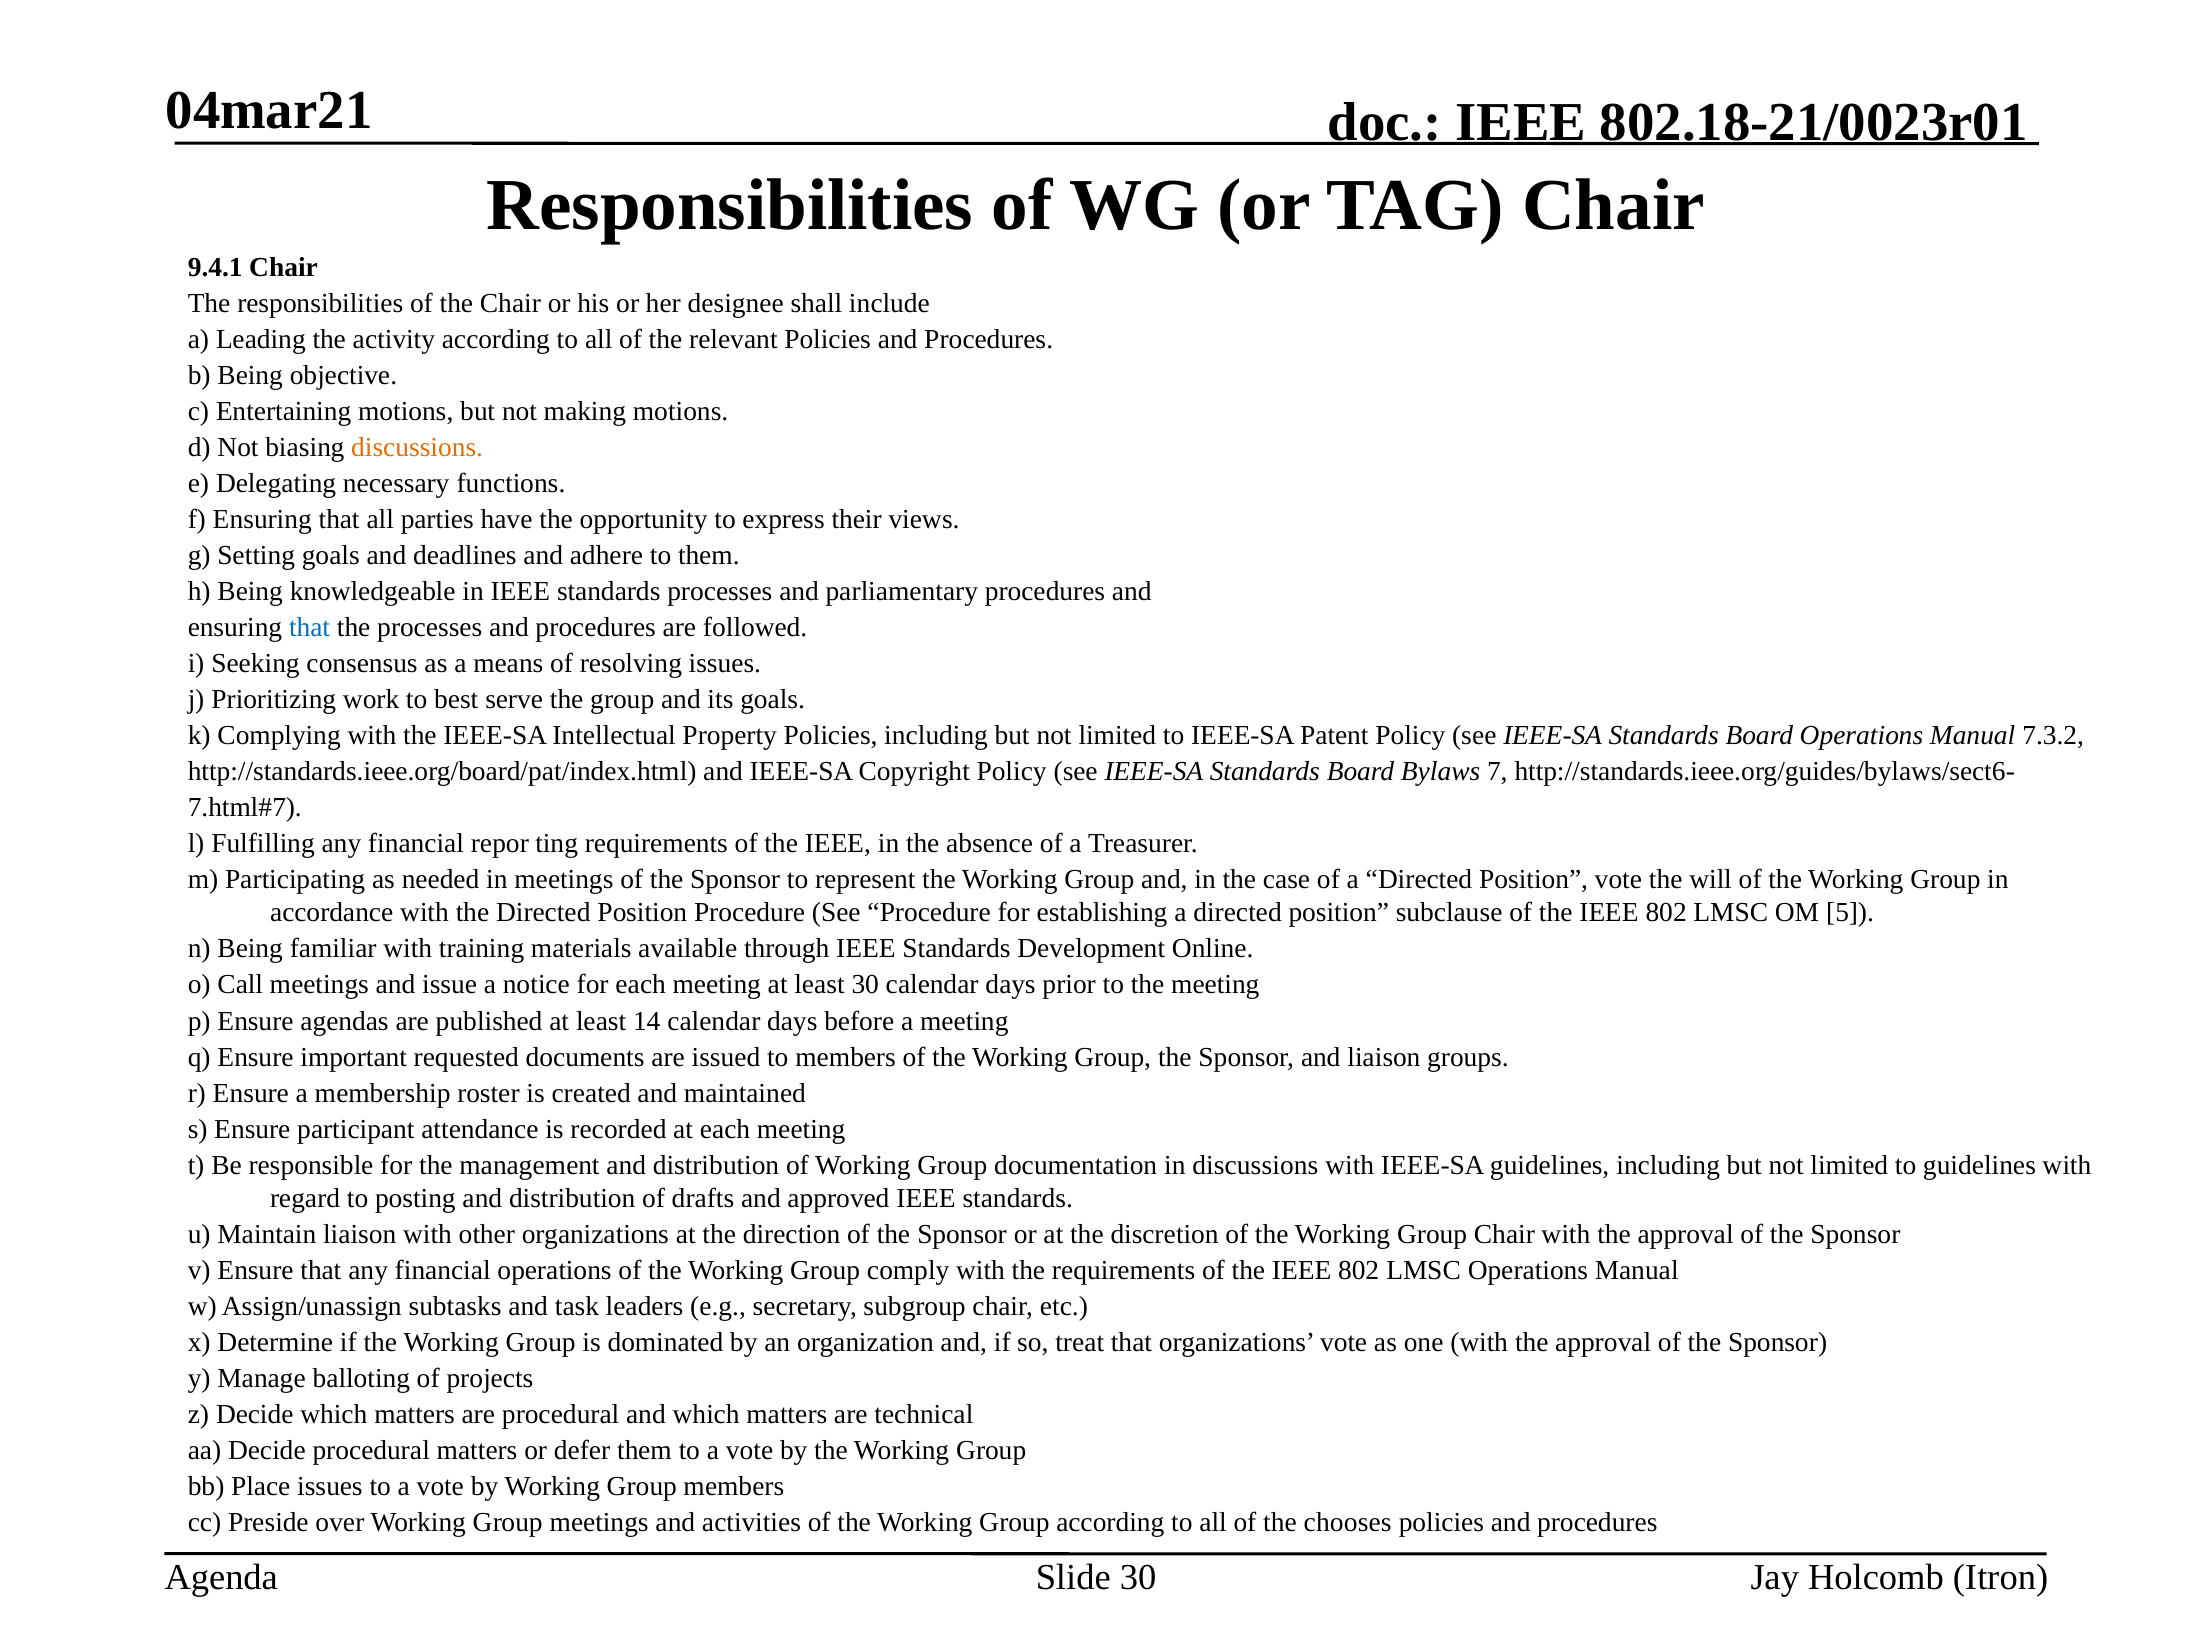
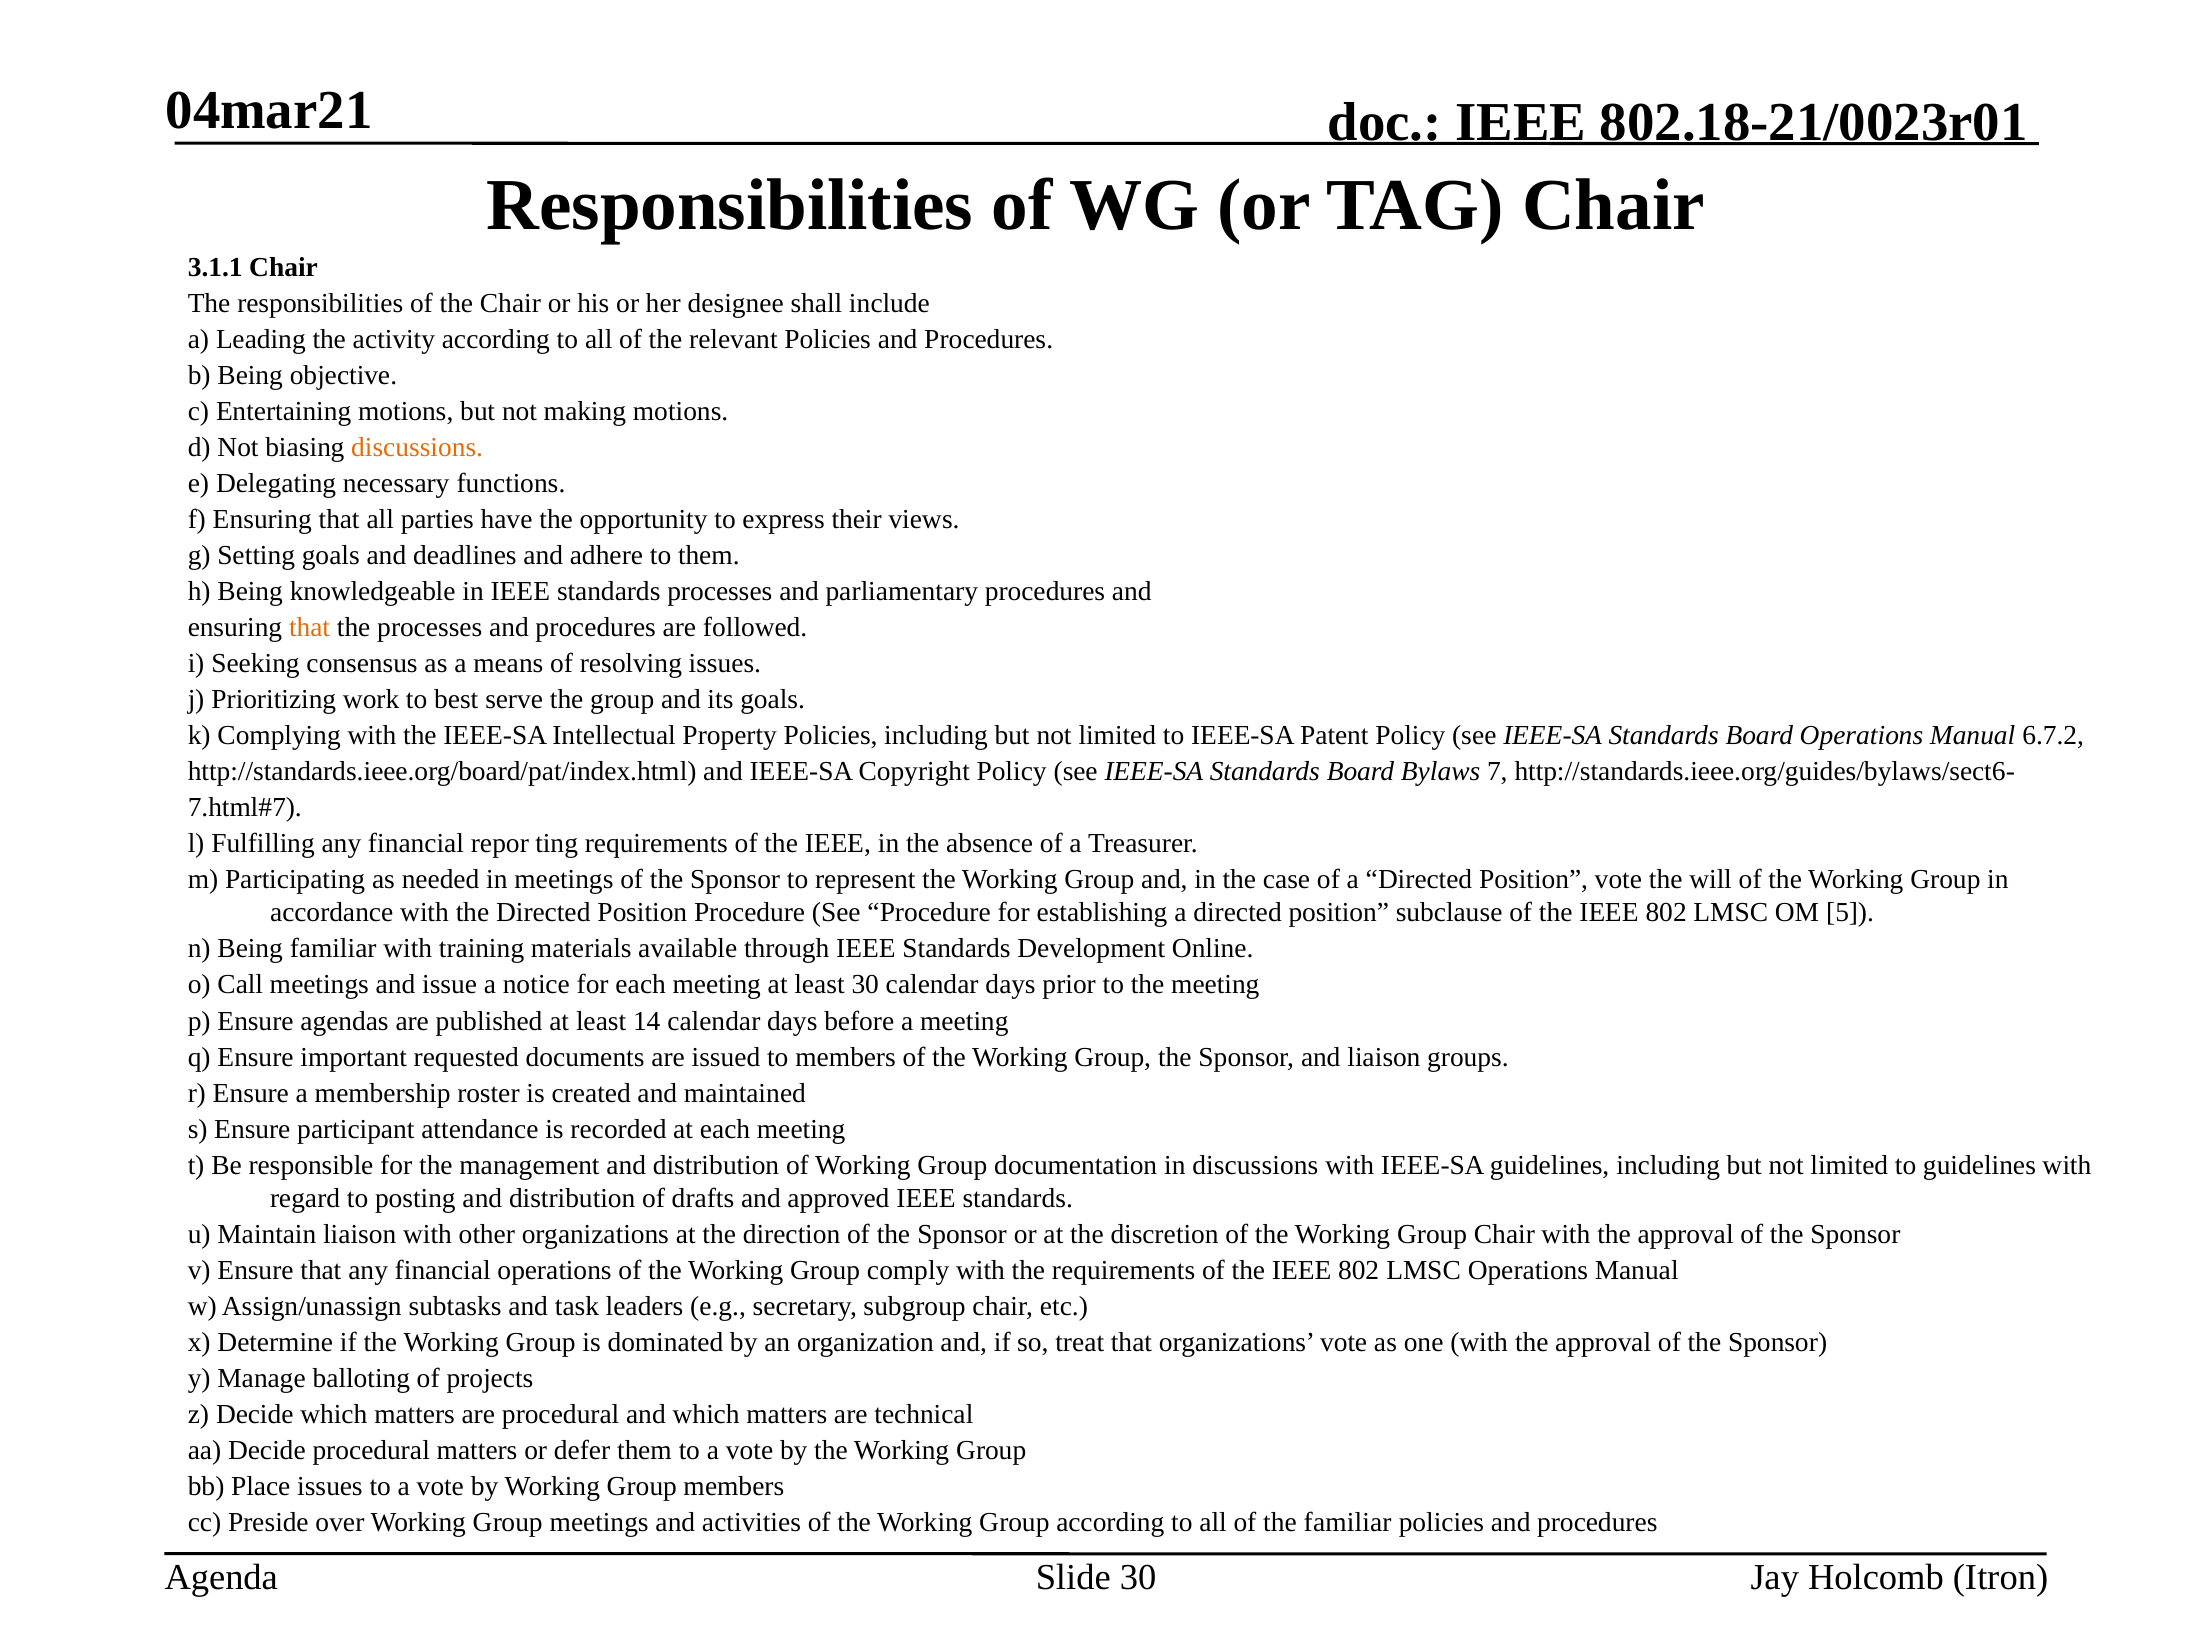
9.4.1: 9.4.1 -> 3.1.1
that at (310, 628) colour: blue -> orange
7.3.2: 7.3.2 -> 6.7.2
the chooses: chooses -> familiar
